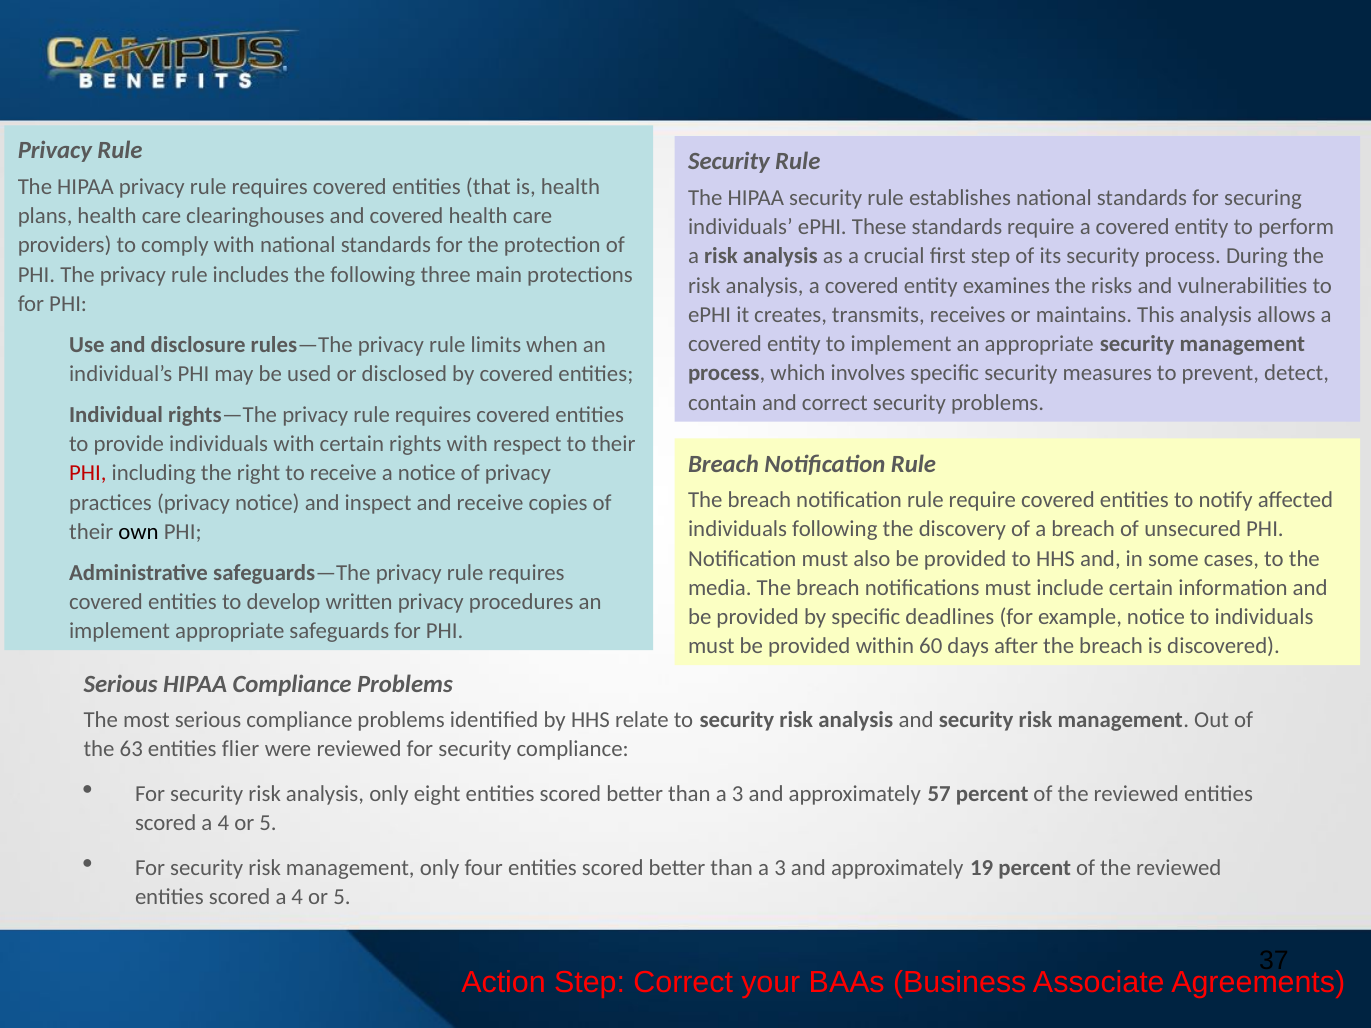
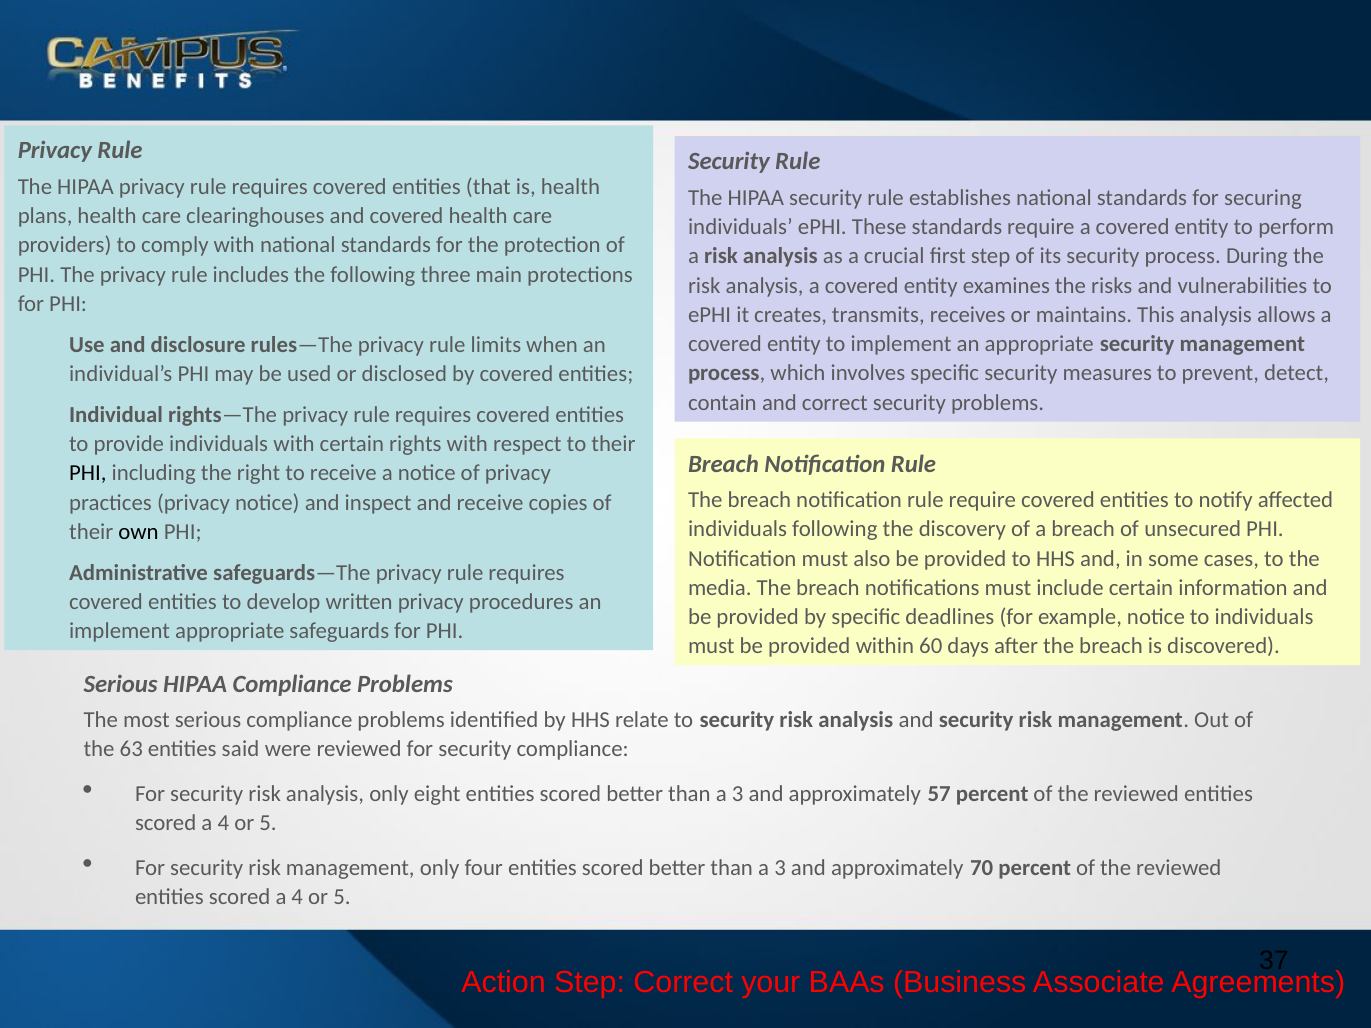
PHI at (88, 474) colour: red -> black
flier: flier -> said
19: 19 -> 70
